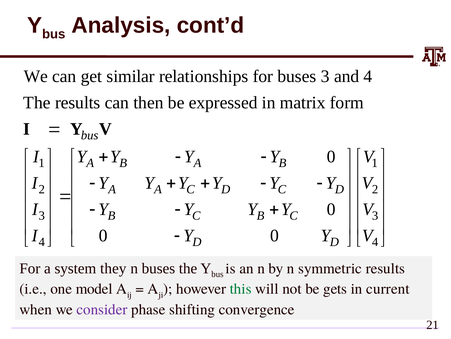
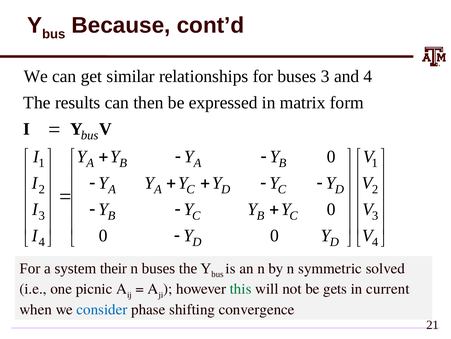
Analysis: Analysis -> Because
they: they -> their
symmetric results: results -> solved
model: model -> picnic
consider colour: purple -> blue
